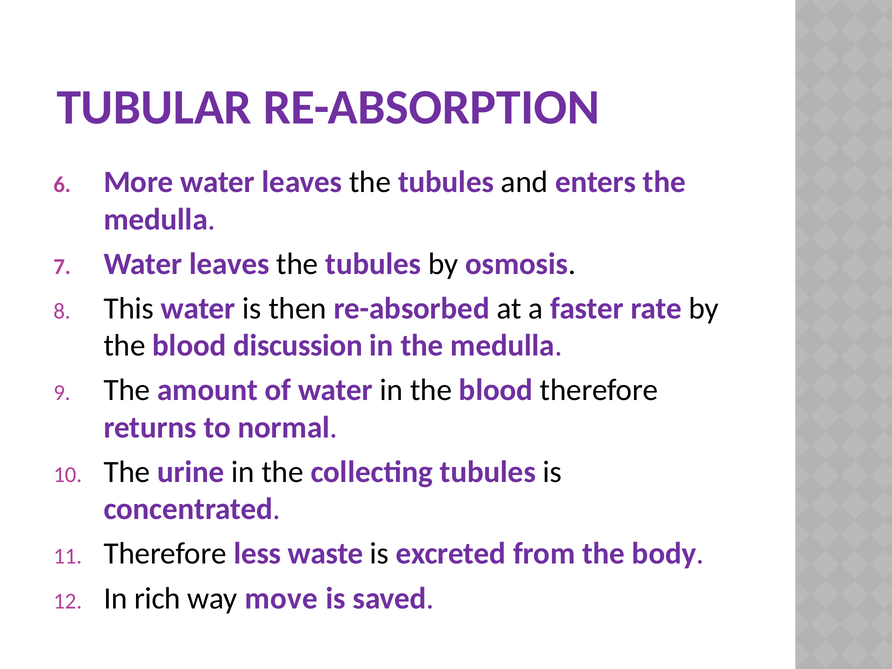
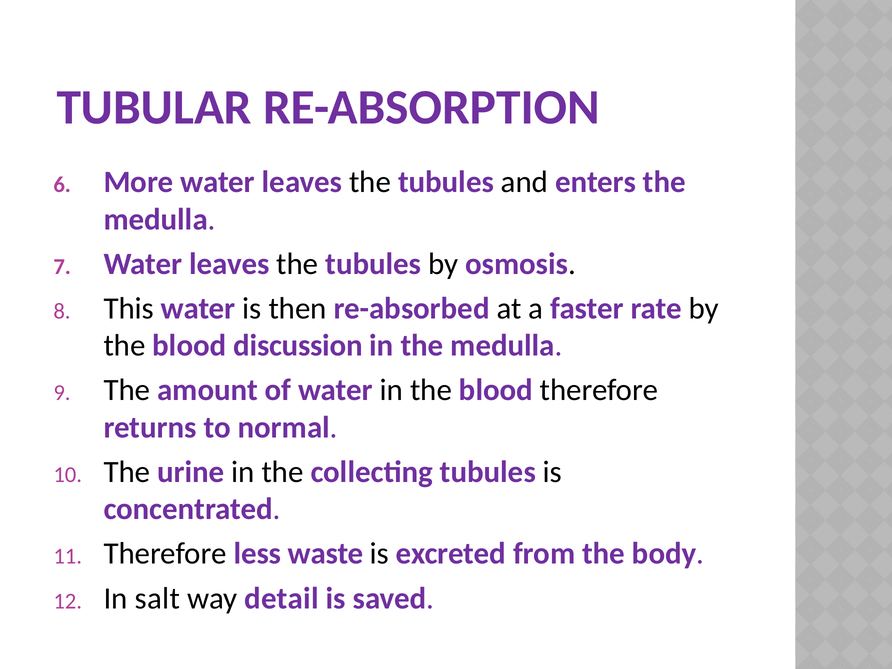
rich: rich -> salt
move: move -> detail
